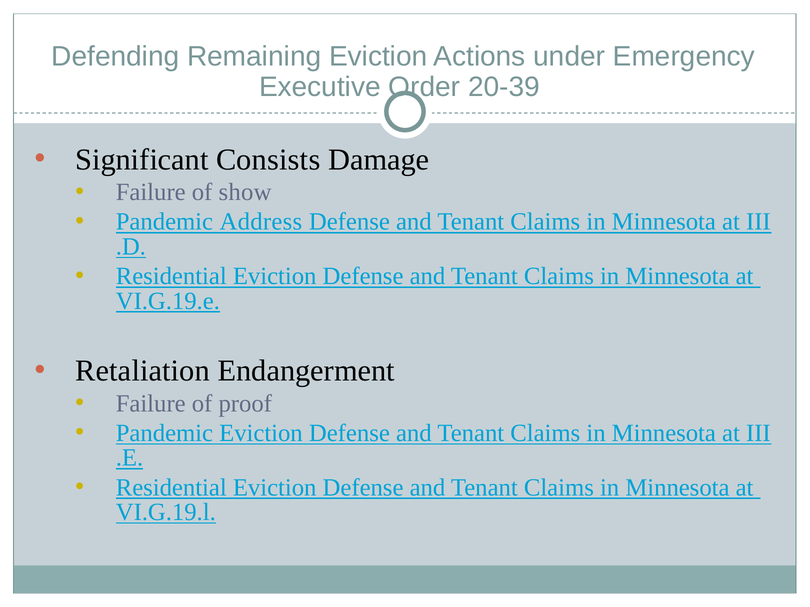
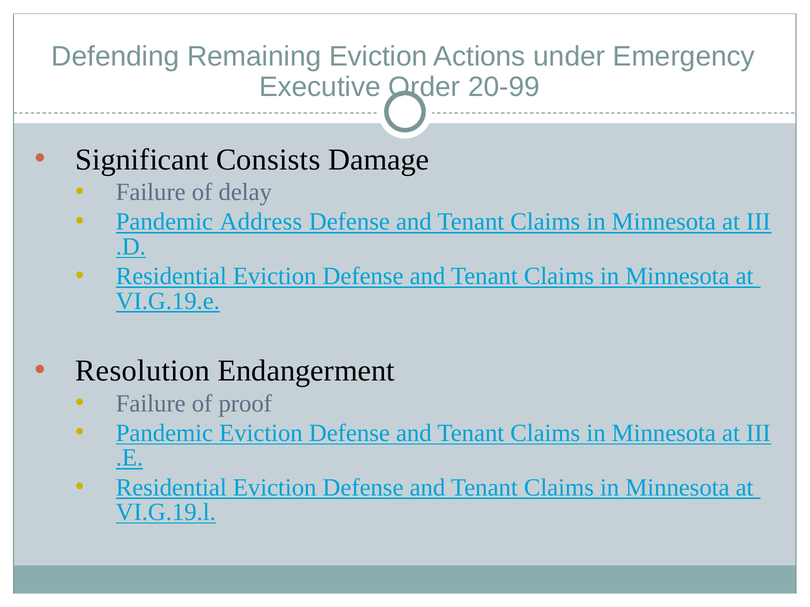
20-39: 20-39 -> 20-99
show: show -> delay
Retaliation: Retaliation -> Resolution
